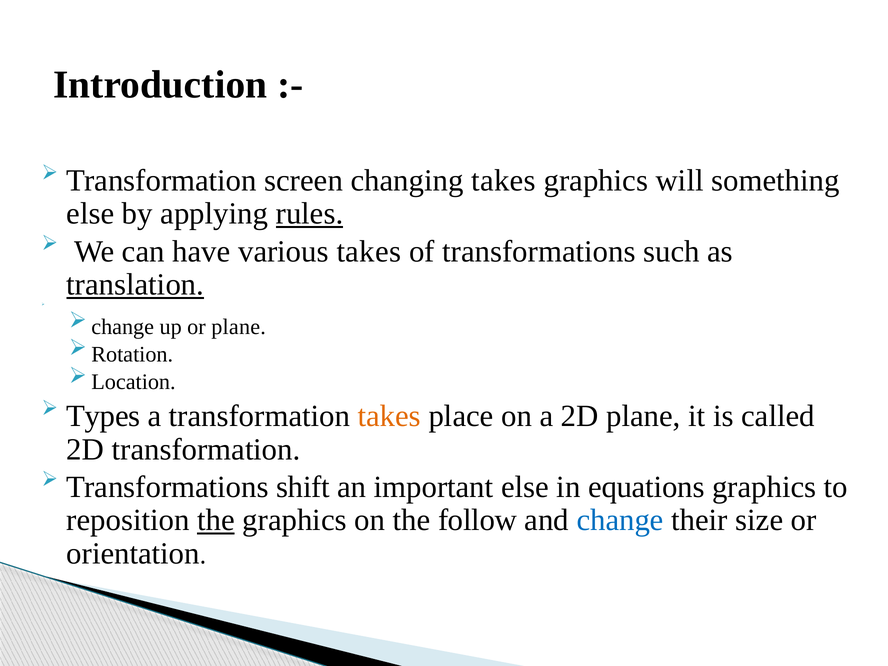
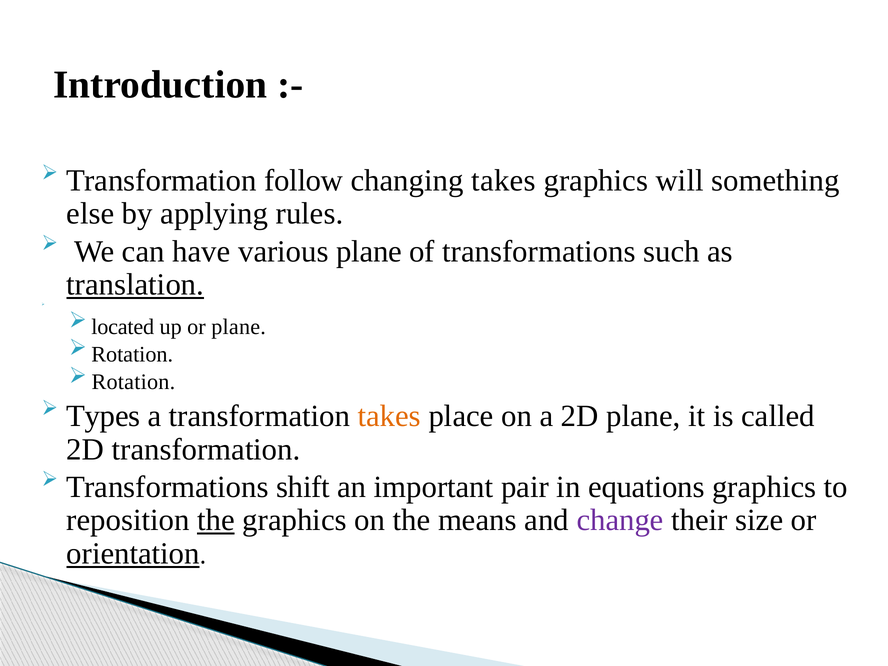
screen: screen -> follow
rules underline: present -> none
various takes: takes -> plane
change at (123, 327): change -> located
Location at (133, 382): Location -> Rotation
important else: else -> pair
follow: follow -> means
change at (620, 520) colour: blue -> purple
orientation underline: none -> present
